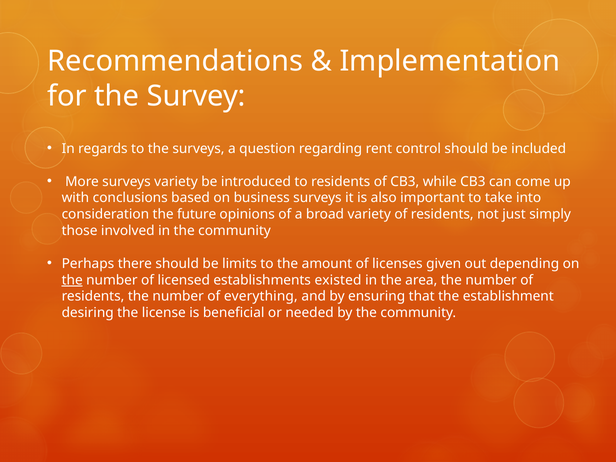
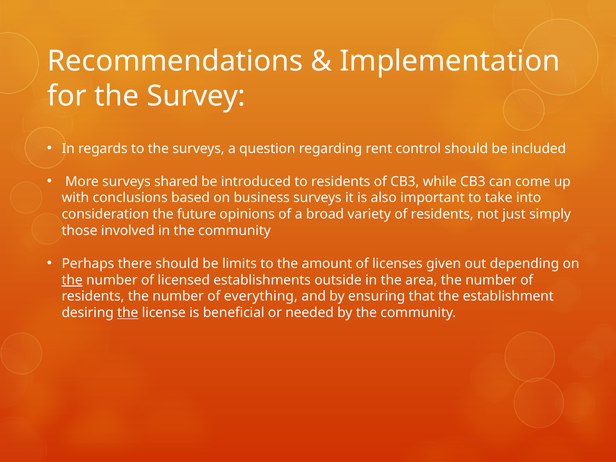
surveys variety: variety -> shared
existed: existed -> outside
the at (128, 313) underline: none -> present
